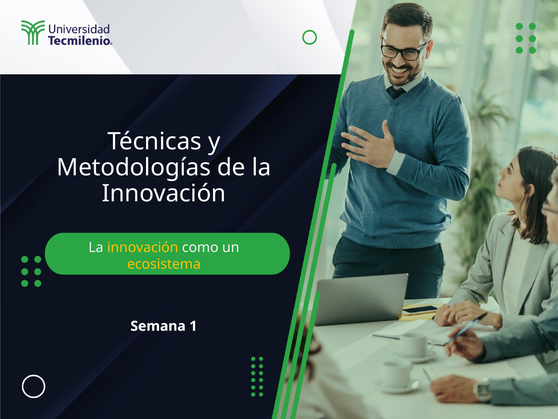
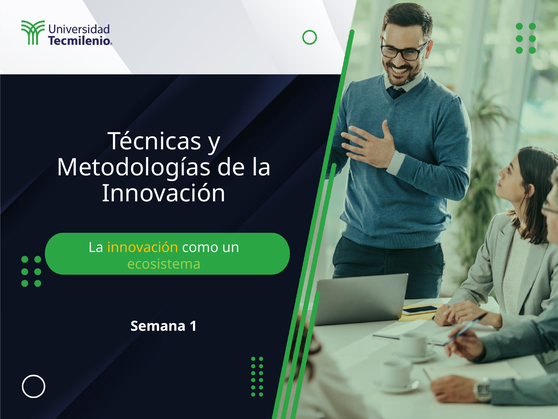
ecosistema colour: yellow -> light green
